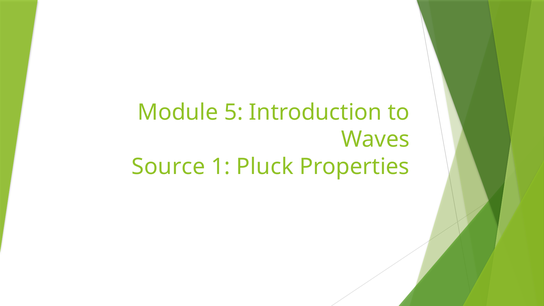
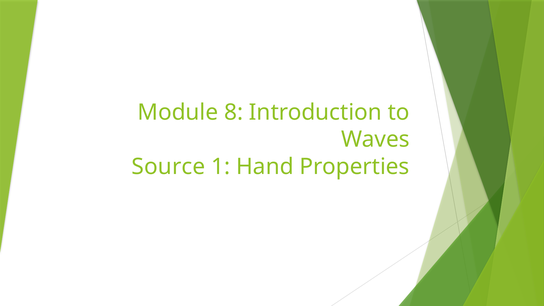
5: 5 -> 8
Pluck: Pluck -> Hand
